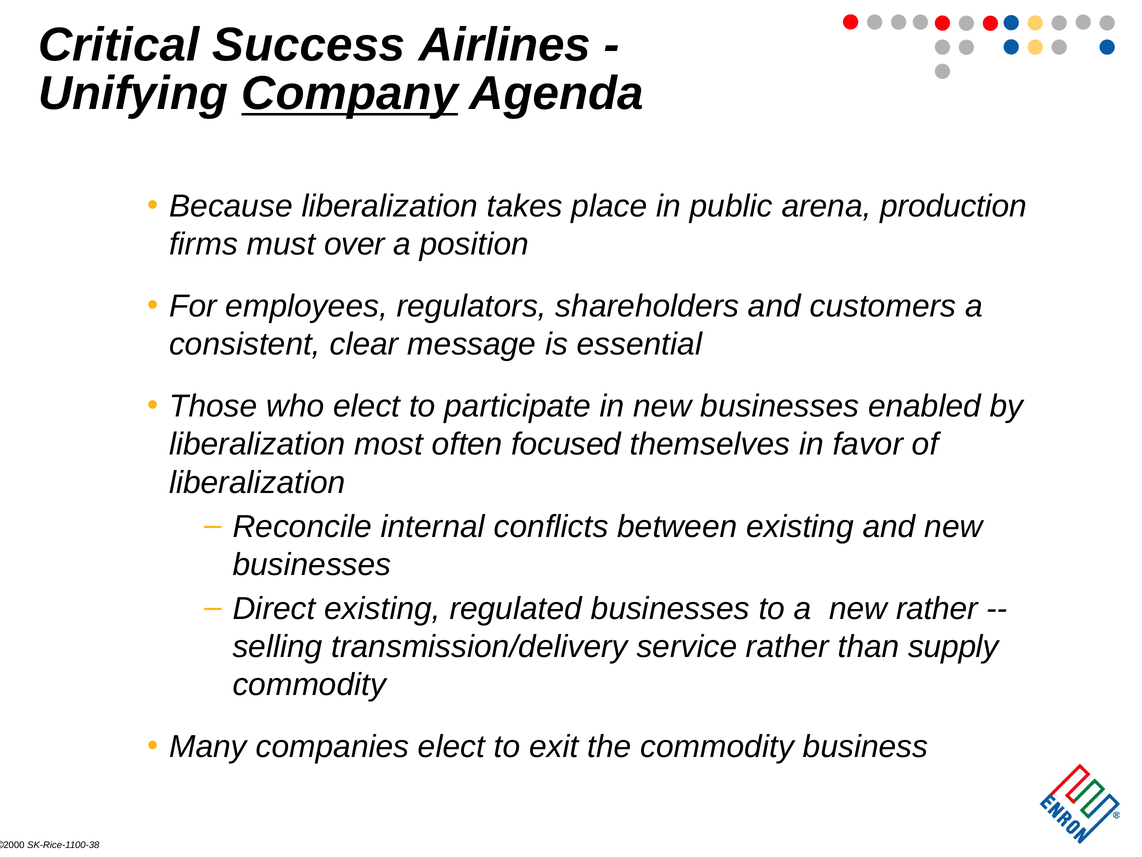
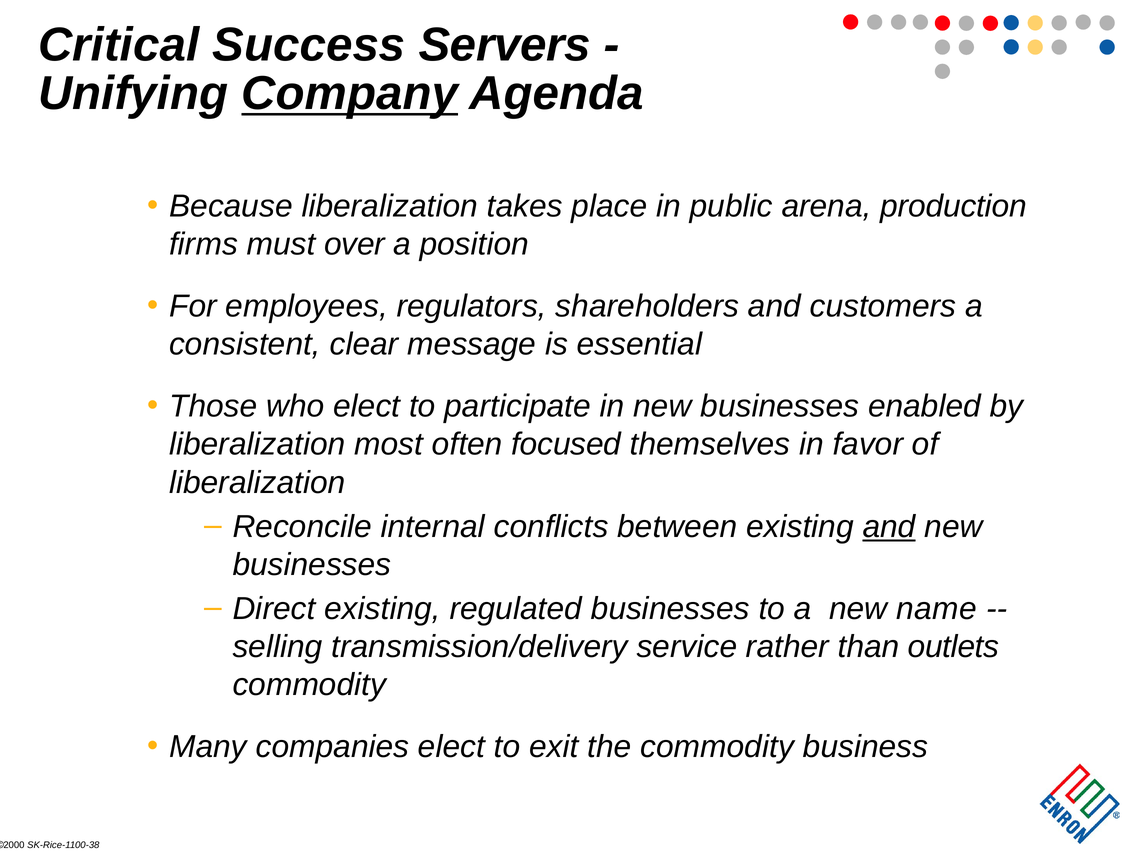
Airlines: Airlines -> Servers
and at (889, 526) underline: none -> present
new rather: rather -> name
supply: supply -> outlets
